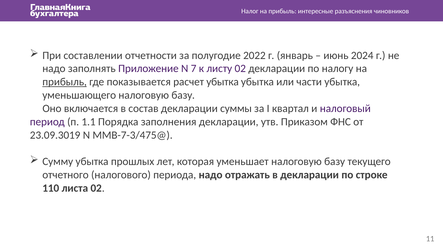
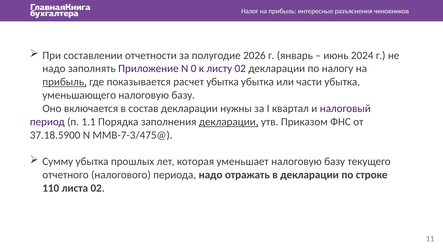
2022: 2022 -> 2026
7: 7 -> 0
суммы: суммы -> нужны
декларации at (229, 122) underline: none -> present
23.09.3019: 23.09.3019 -> 37.18.5900
